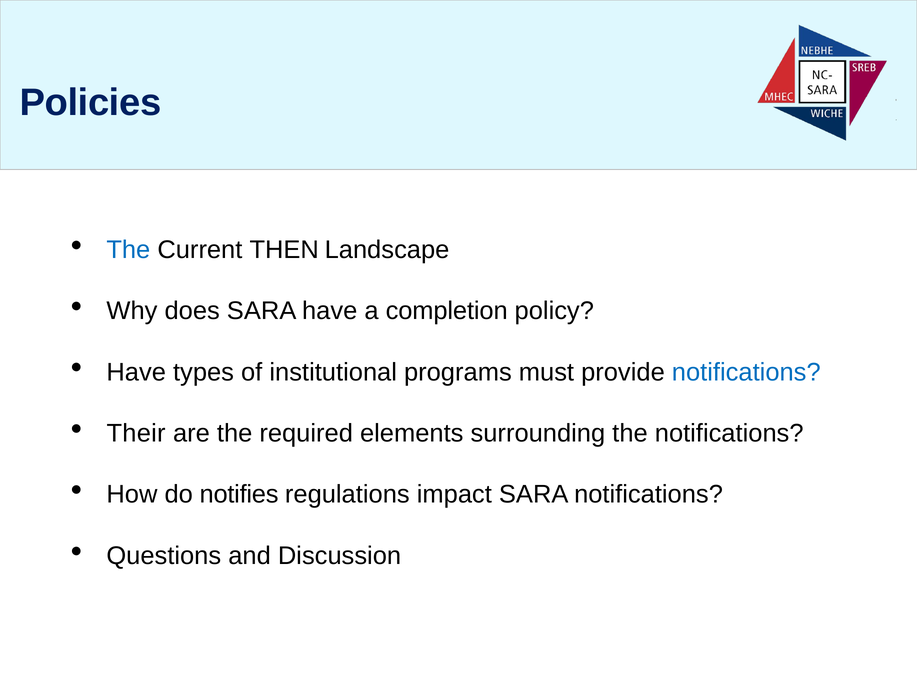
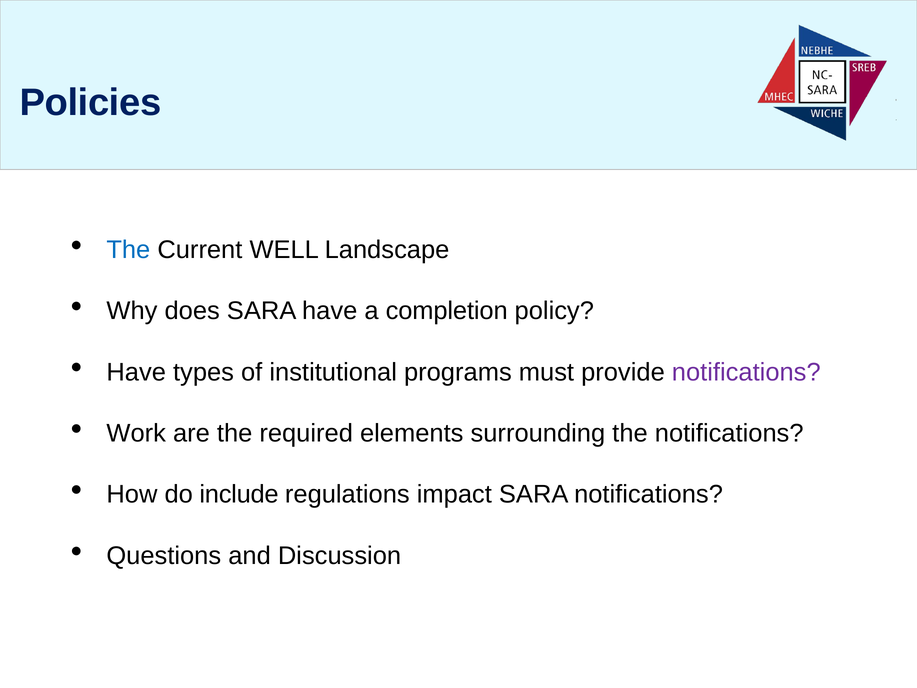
THEN: THEN -> WELL
notifications at (746, 372) colour: blue -> purple
Their: Their -> Work
notifies: notifies -> include
